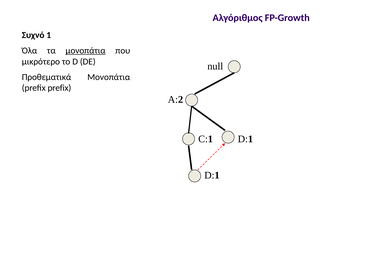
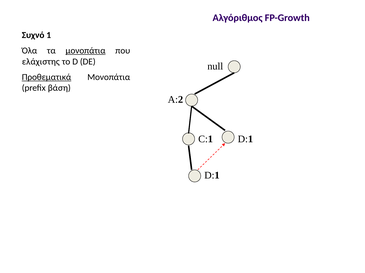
μικρότερο: μικρότερο -> ελάχιστης
Προθεματικά underline: none -> present
prefix prefix: prefix -> βάση
